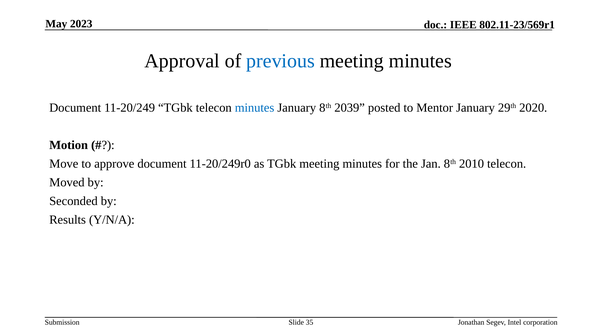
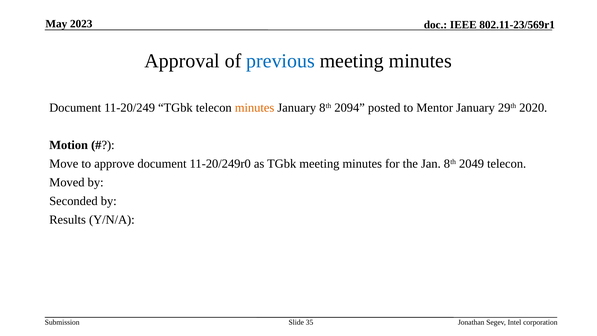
minutes at (255, 108) colour: blue -> orange
2039: 2039 -> 2094
2010: 2010 -> 2049
